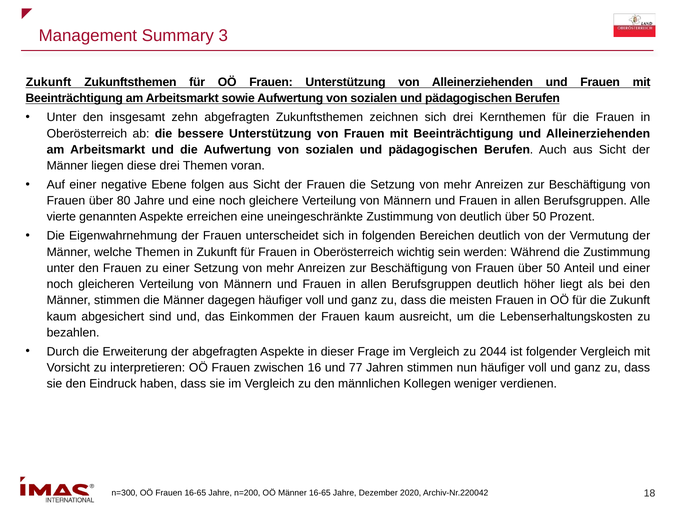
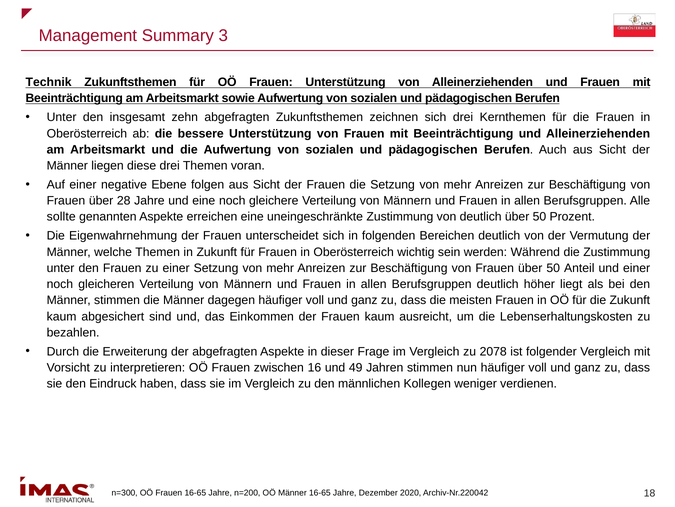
Zukunft at (49, 82): Zukunft -> Technik
80: 80 -> 28
vierte: vierte -> sollte
2044: 2044 -> 2078
77: 77 -> 49
